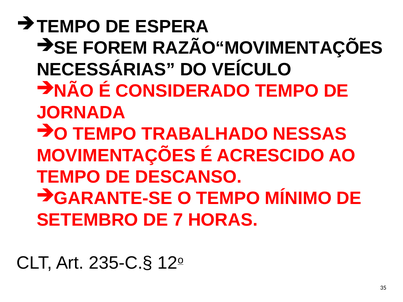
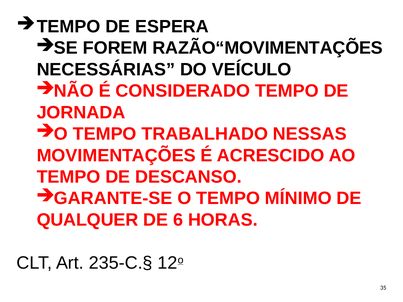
SETEMBRO: SETEMBRO -> QUALQUER
7: 7 -> 6
